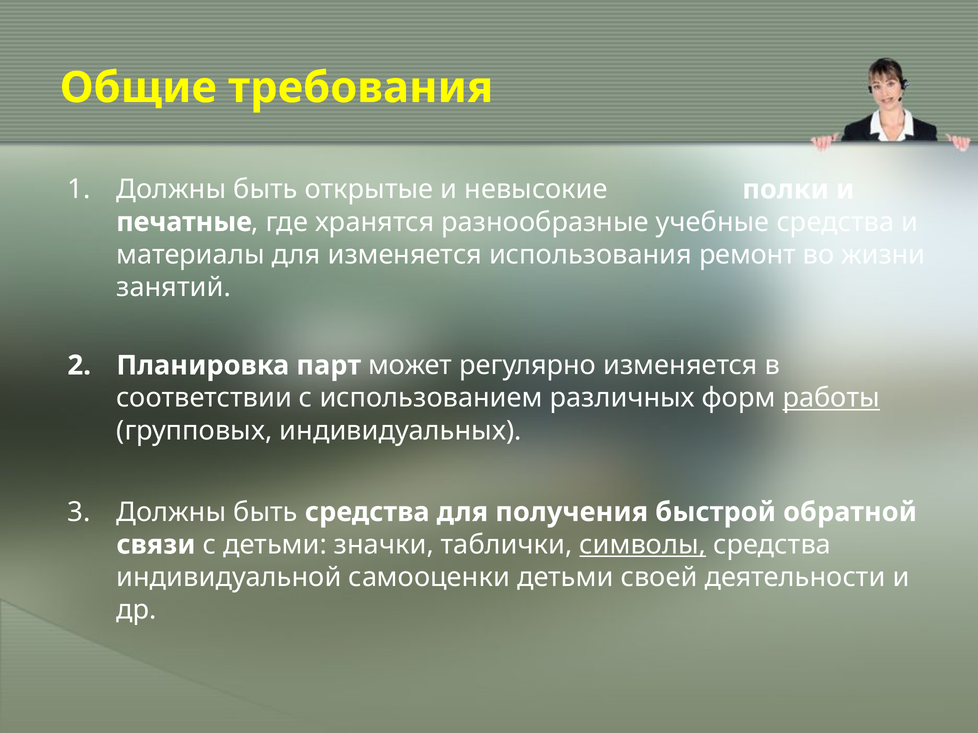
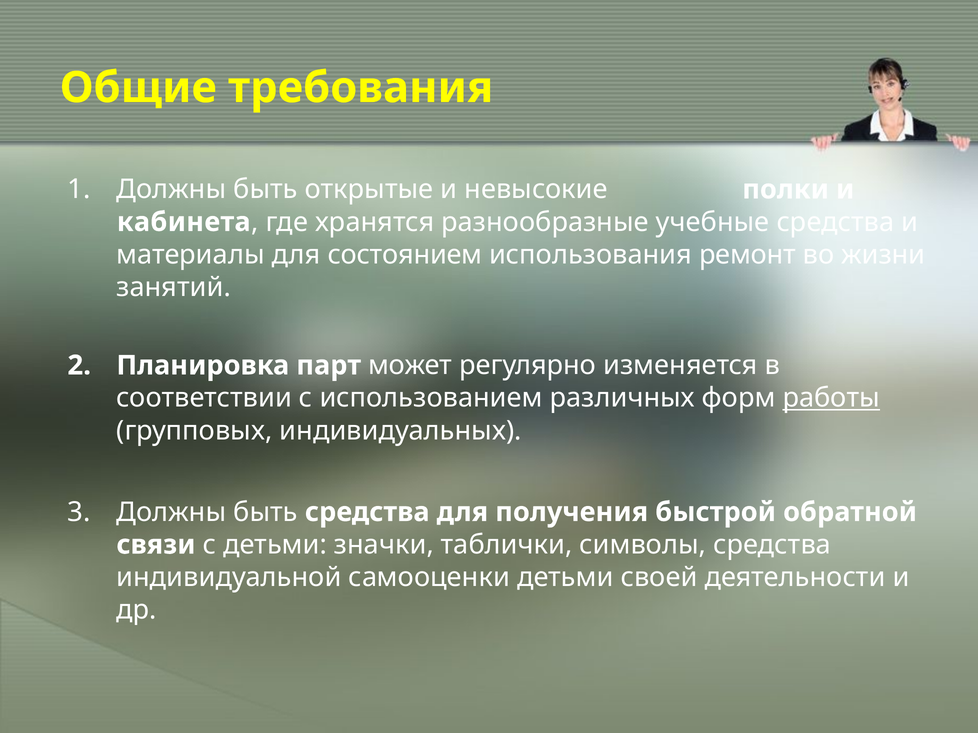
печатные: печатные -> кабинета
для изменяется: изменяется -> состоянием
символы underline: present -> none
